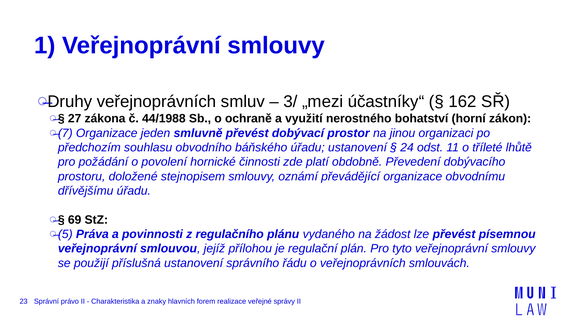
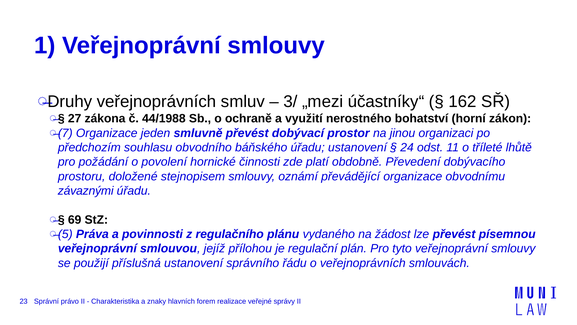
dřívějšímu: dřívějšímu -> závaznými
